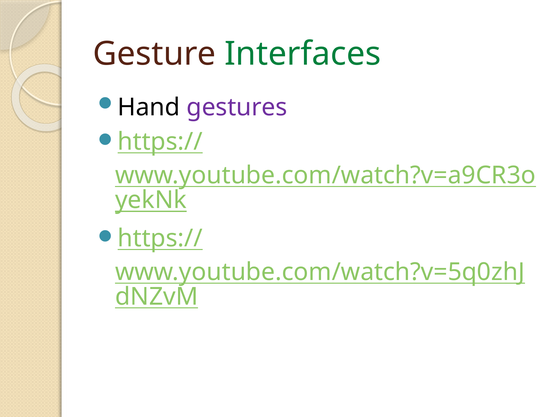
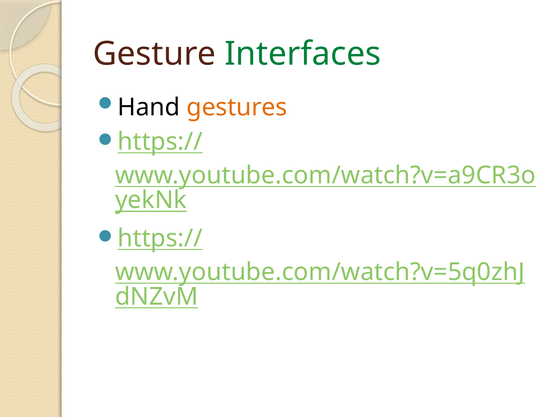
gestures colour: purple -> orange
